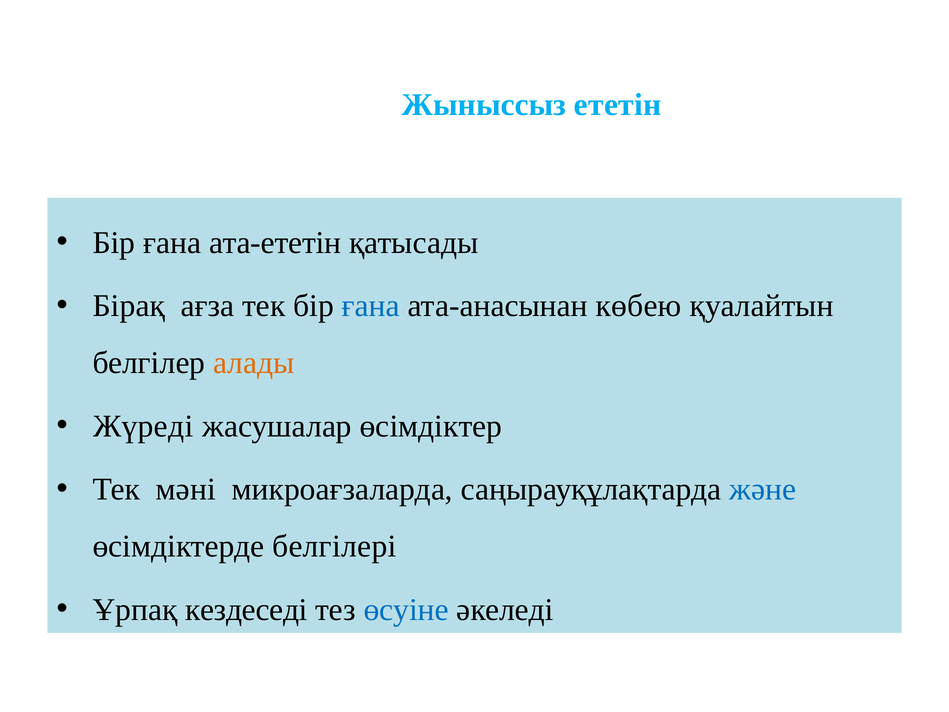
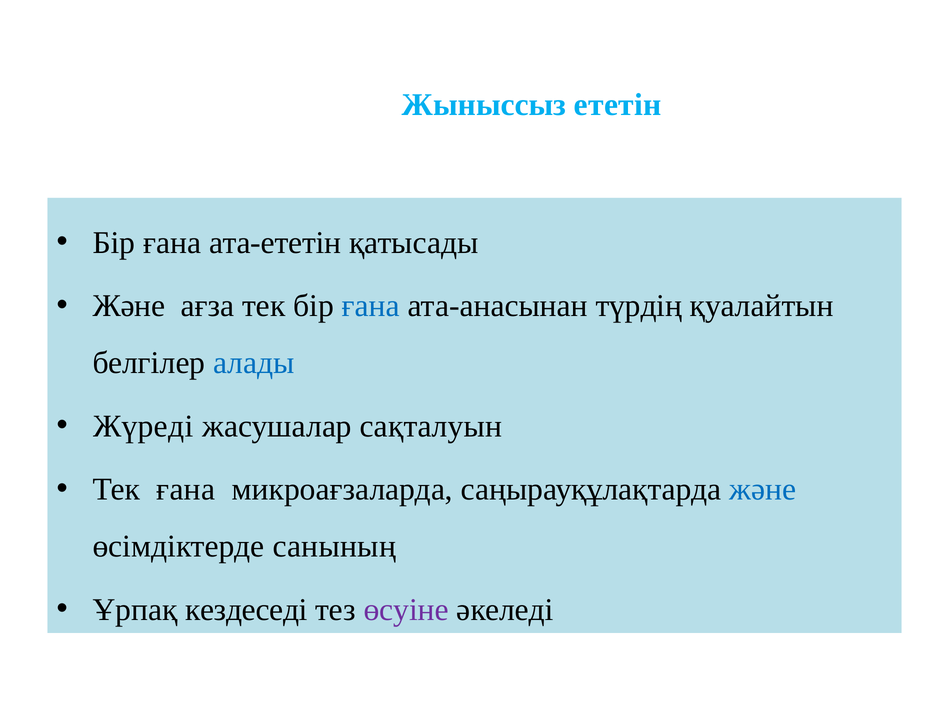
Бірақ at (129, 306): Бірақ -> Және
көбею: көбею -> түрдің
алады colour: orange -> blue
өсімдіктер: өсімдіктер -> сақталуын
Тек мәні: мәні -> ғана
белгілері: белгілері -> санының
өсуіне colour: blue -> purple
